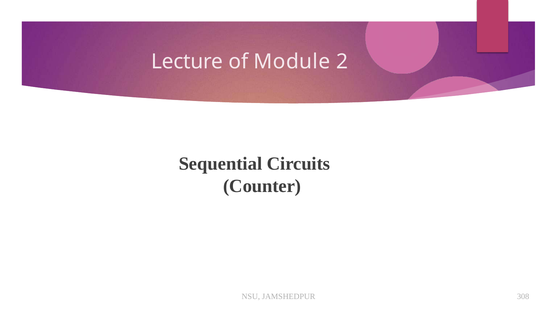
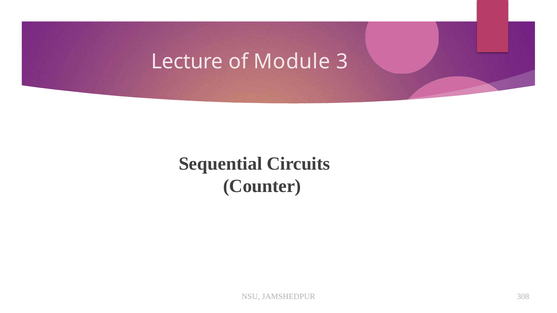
2: 2 -> 3
